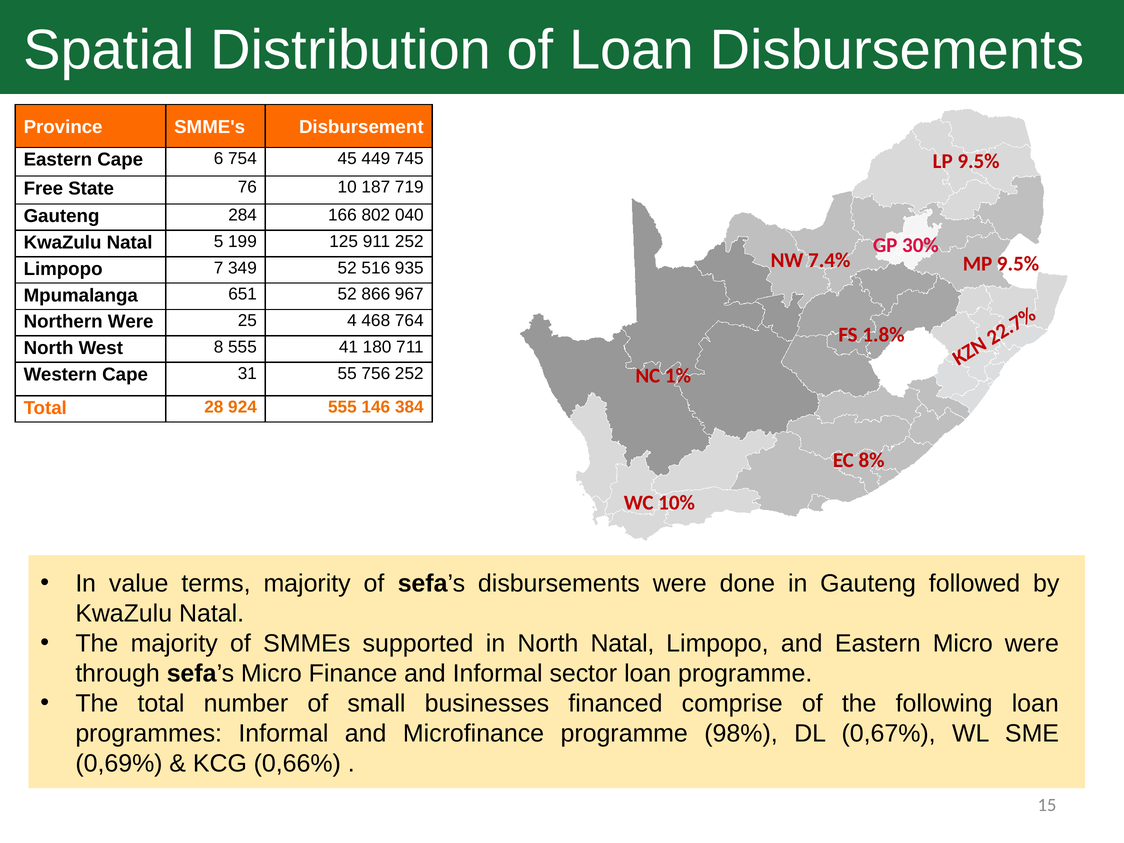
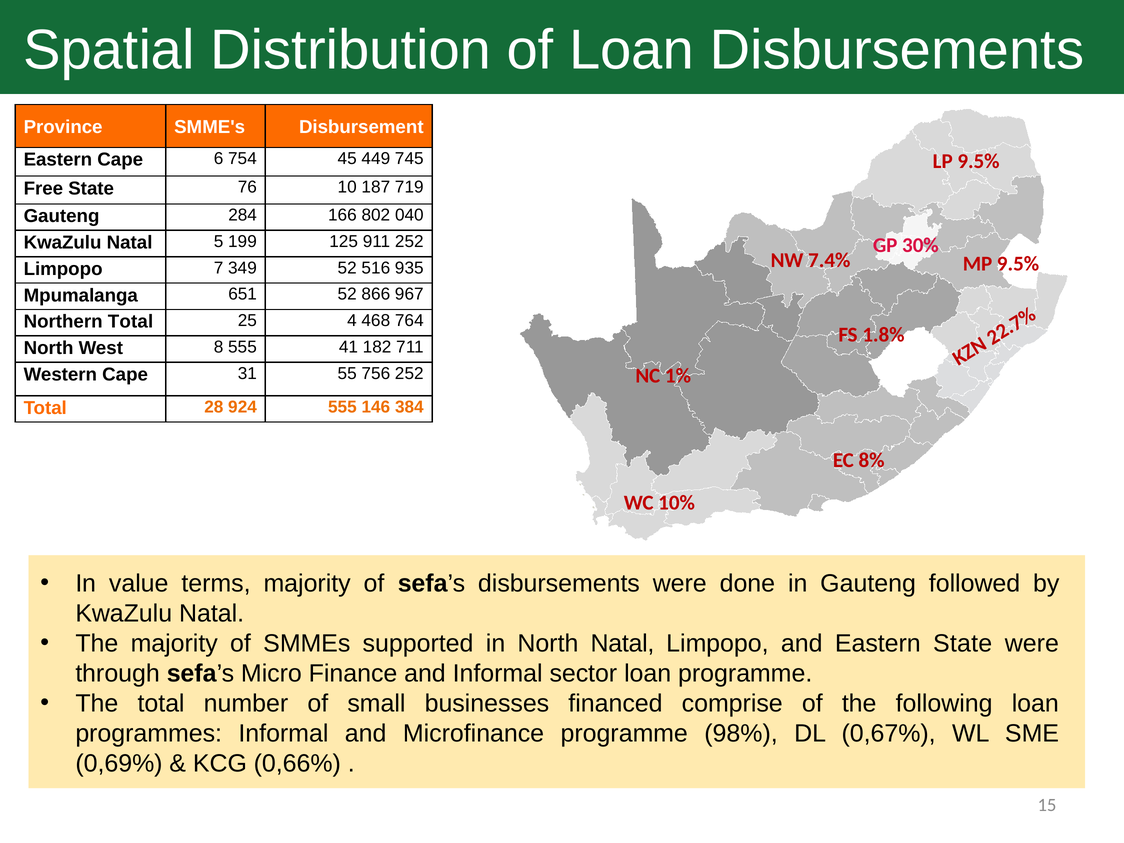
Northern Were: Were -> Total
180: 180 -> 182
Eastern Micro: Micro -> State
